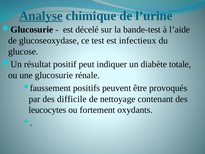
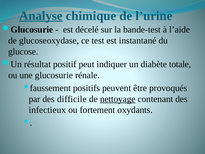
infectieux: infectieux -> instantané
nettoyage underline: none -> present
leucocytes: leucocytes -> infectieux
